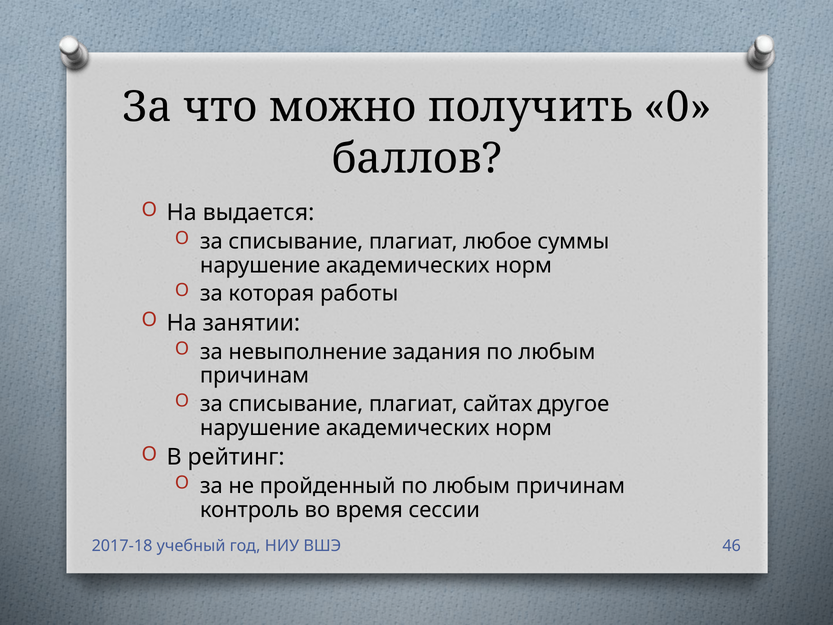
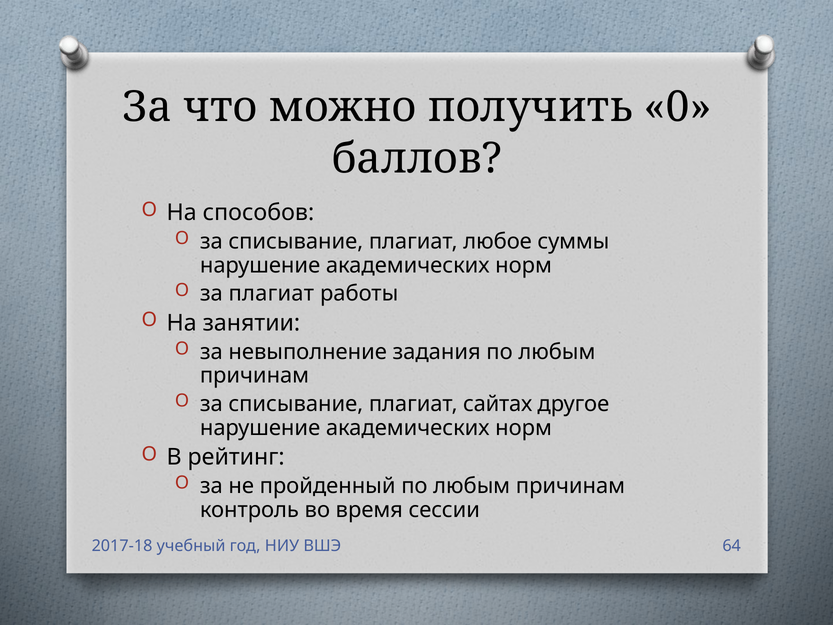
выдается: выдается -> способов
за которая: которая -> плагиат
46: 46 -> 64
